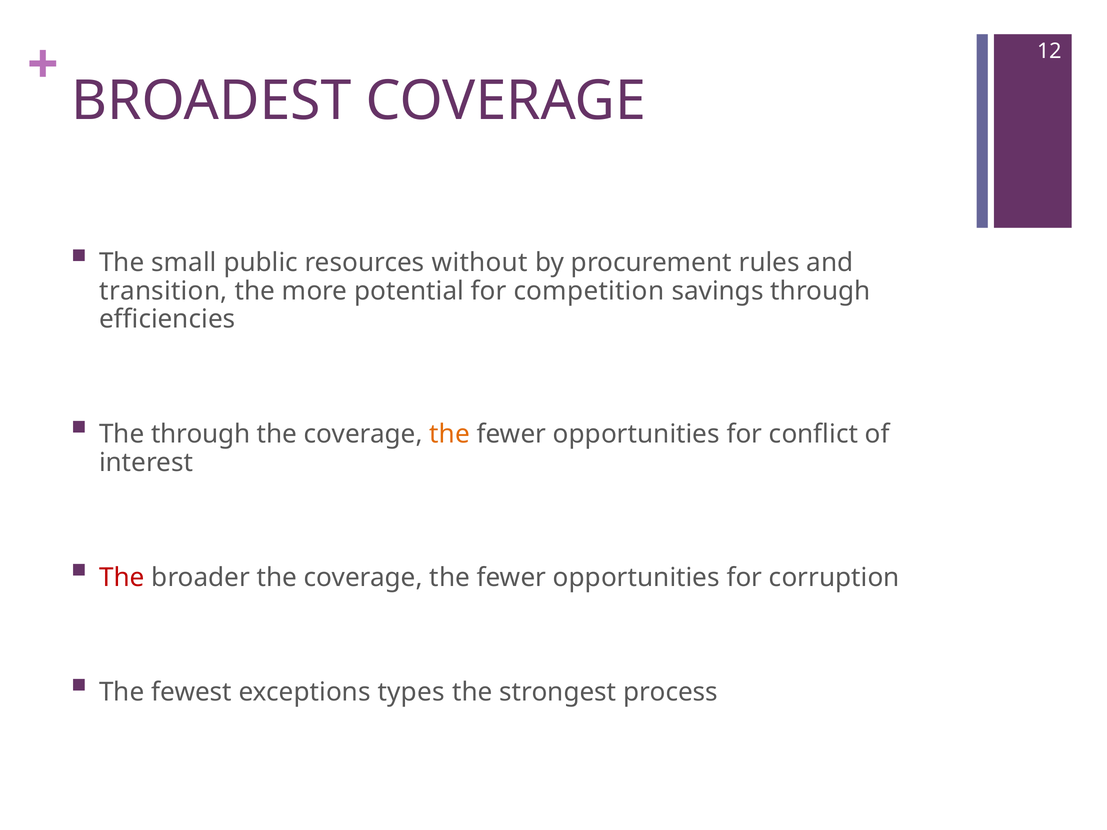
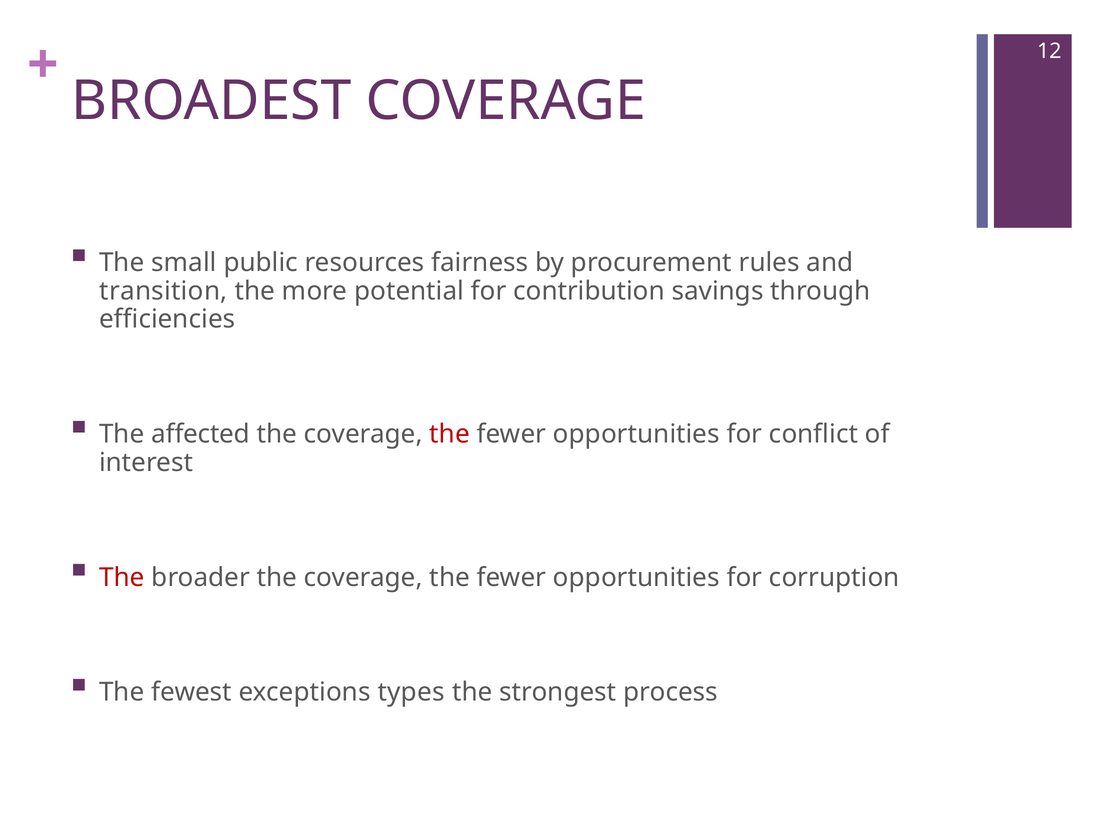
without: without -> fairness
competition: competition -> contribution
The through: through -> affected
the at (450, 434) colour: orange -> red
